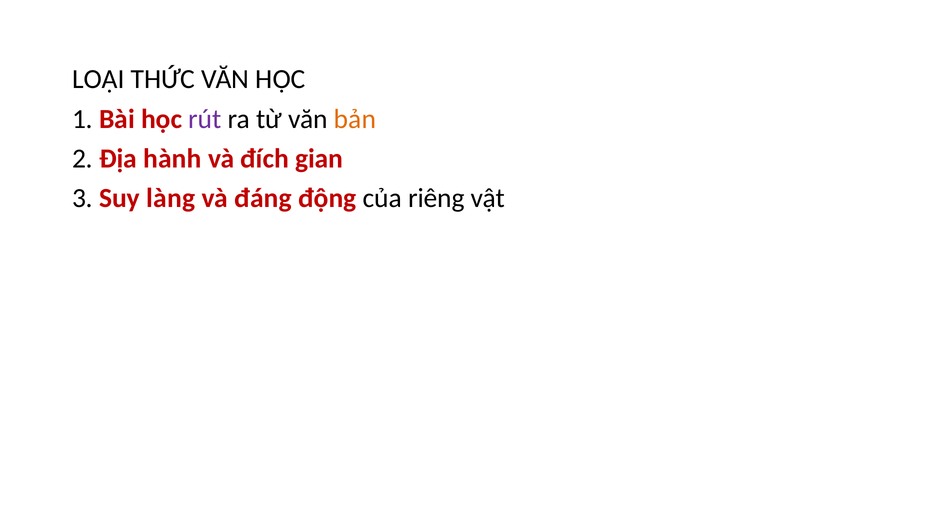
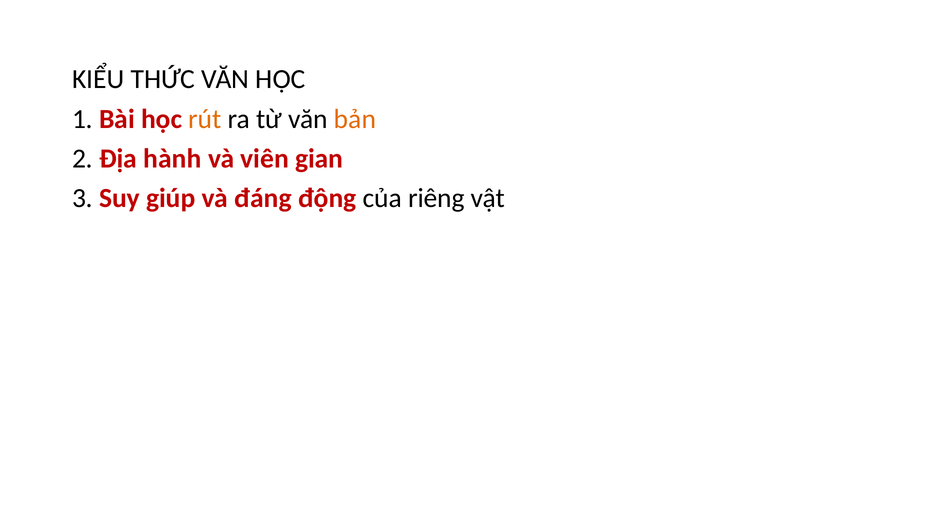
LOẠI: LOẠI -> KIỂU
rút colour: purple -> orange
đích: đích -> viên
làng: làng -> giúp
